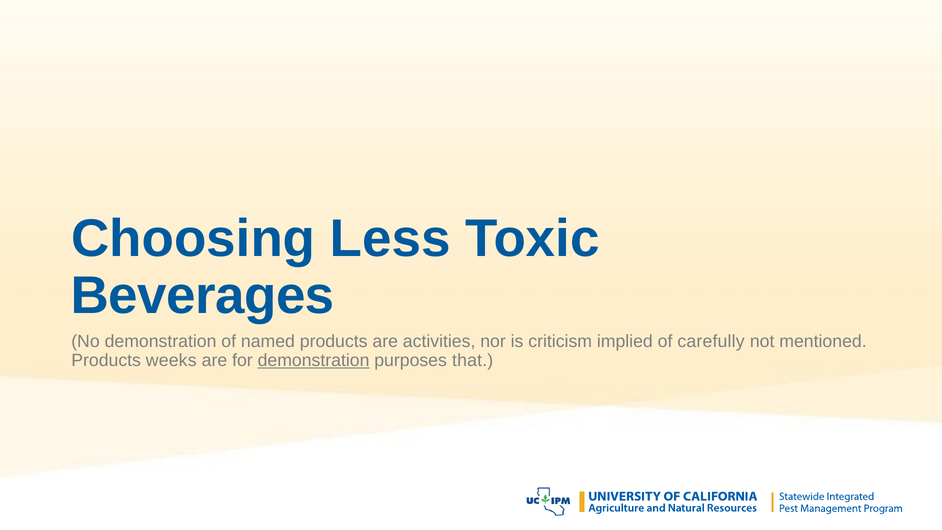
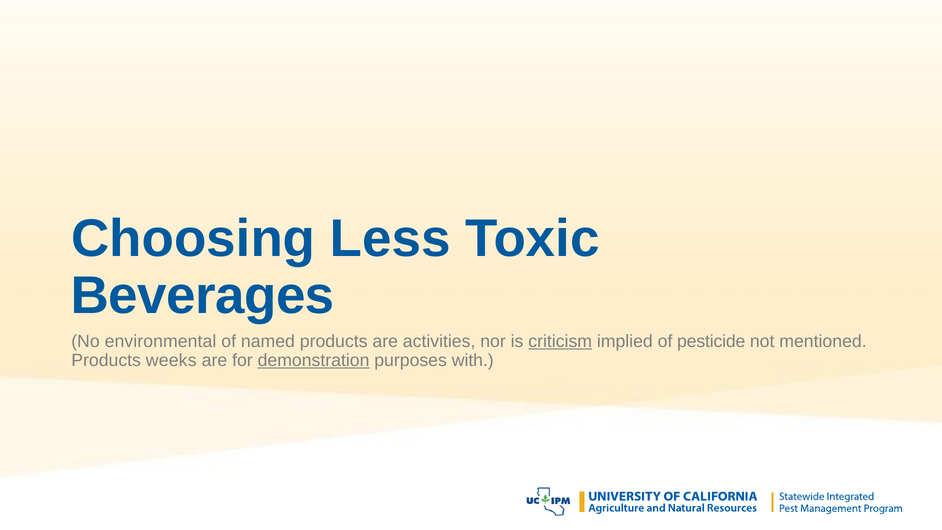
No demonstration: demonstration -> environmental
criticism underline: none -> present
carefully: carefully -> pesticide
that: that -> with
